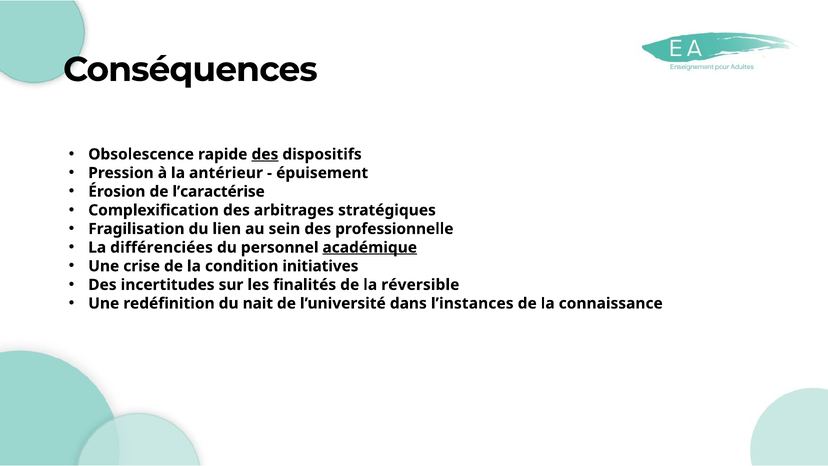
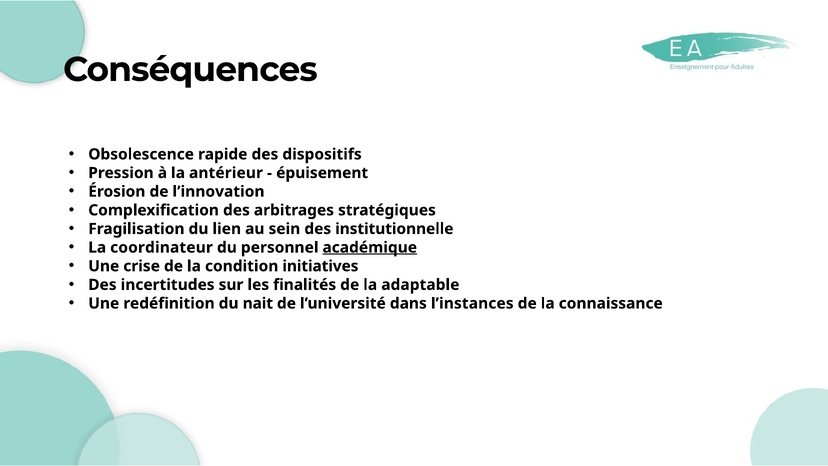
des at (265, 154) underline: present -> none
l’caractérise: l’caractérise -> l’innovation
professionnelle: professionnelle -> institutionnelle
différenciées: différenciées -> coordinateur
réversible: réversible -> adaptable
